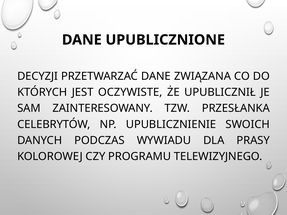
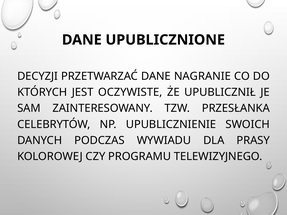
ZWIĄZANA: ZWIĄZANA -> NAGRANIE
